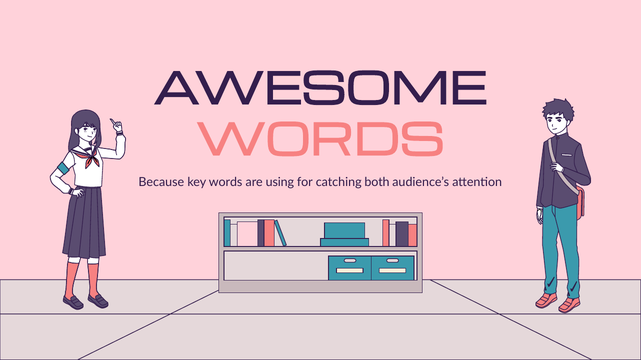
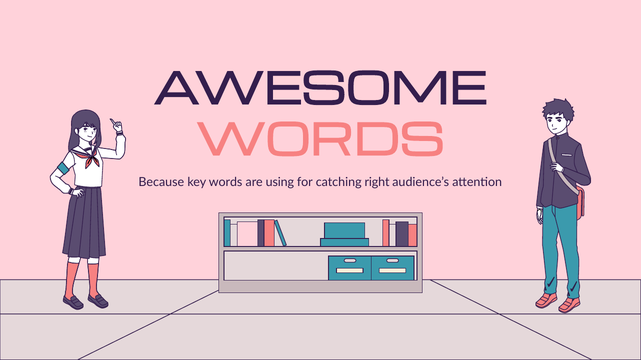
both: both -> right
